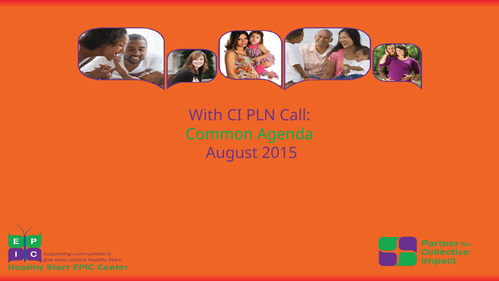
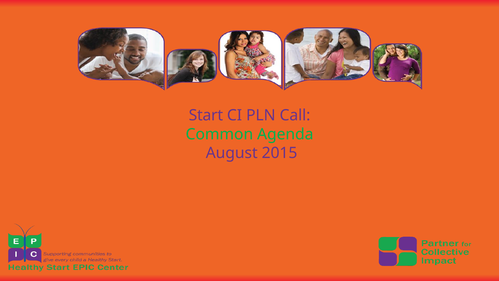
With: With -> Start
